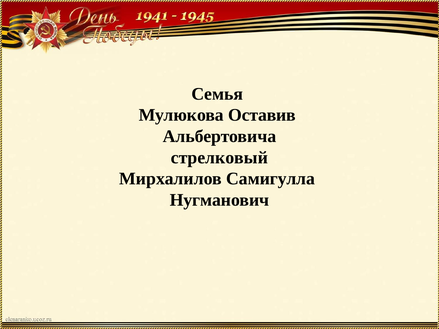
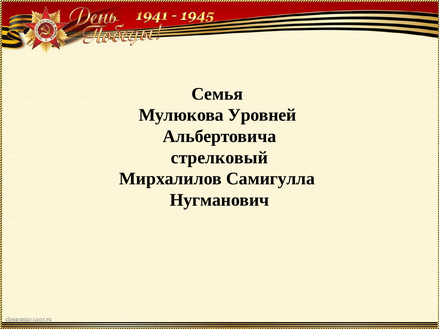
Оставив: Оставив -> Уровней
